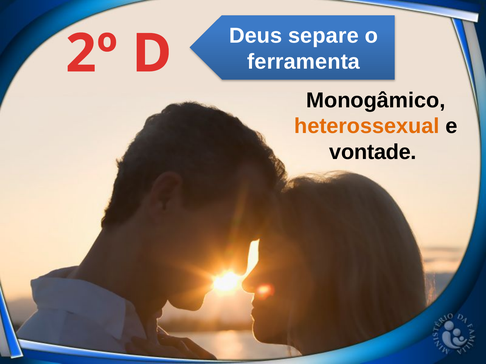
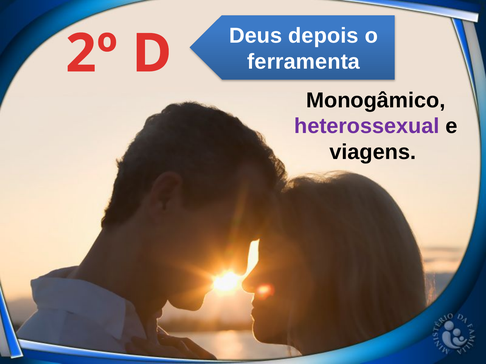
separe: separe -> depois
heterossexual colour: orange -> purple
vontade: vontade -> viagens
